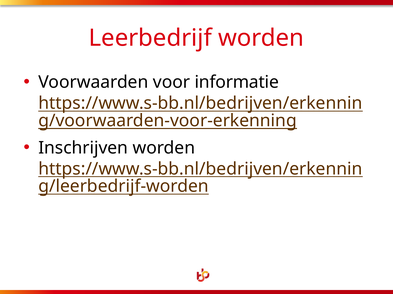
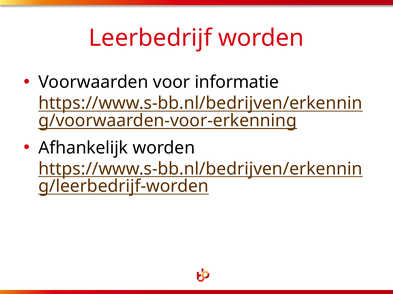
Inschrijven: Inschrijven -> Afhankelijk
